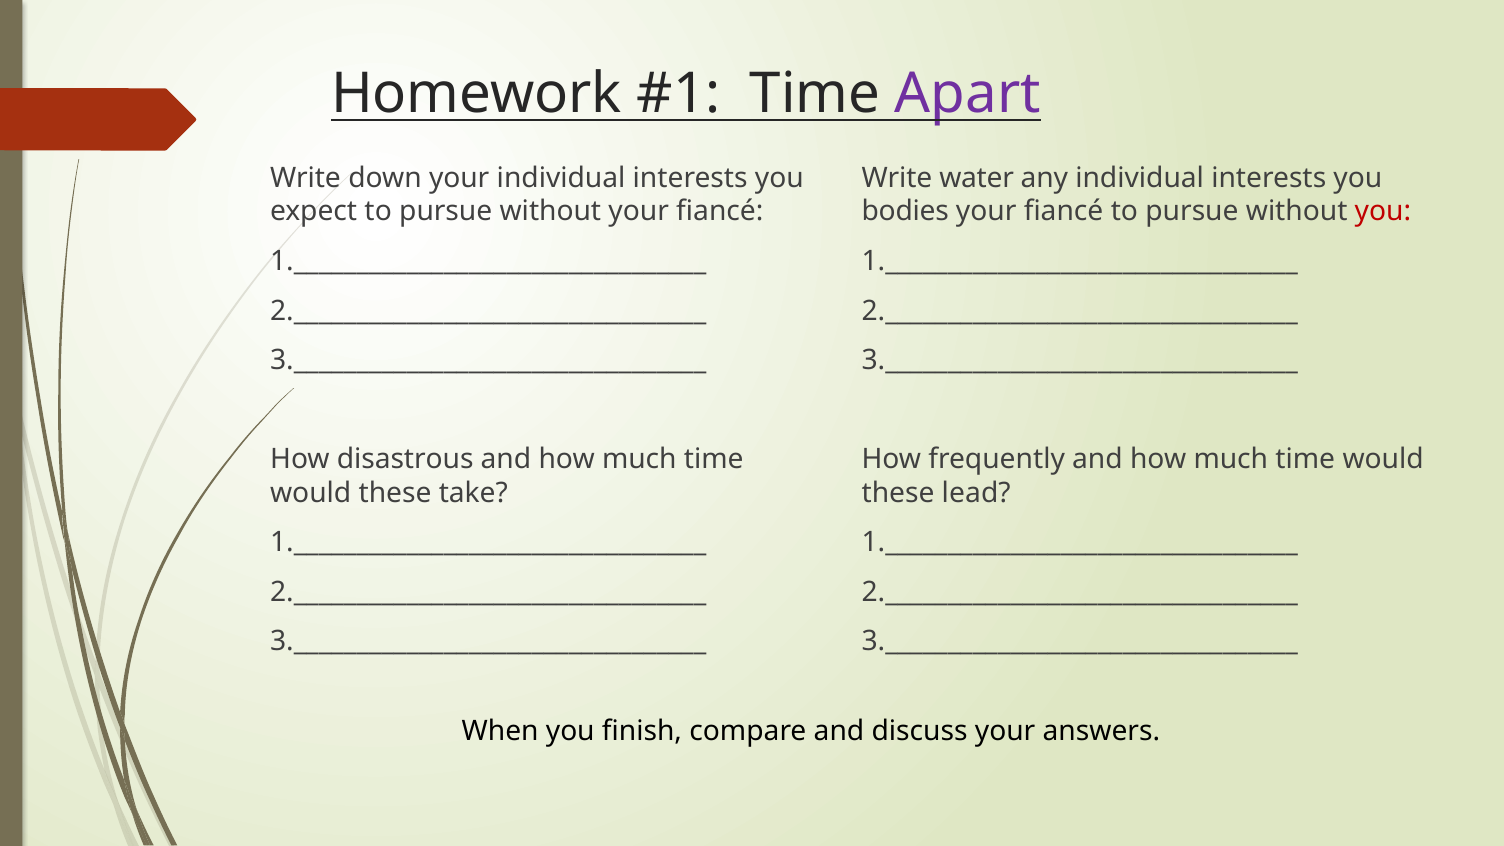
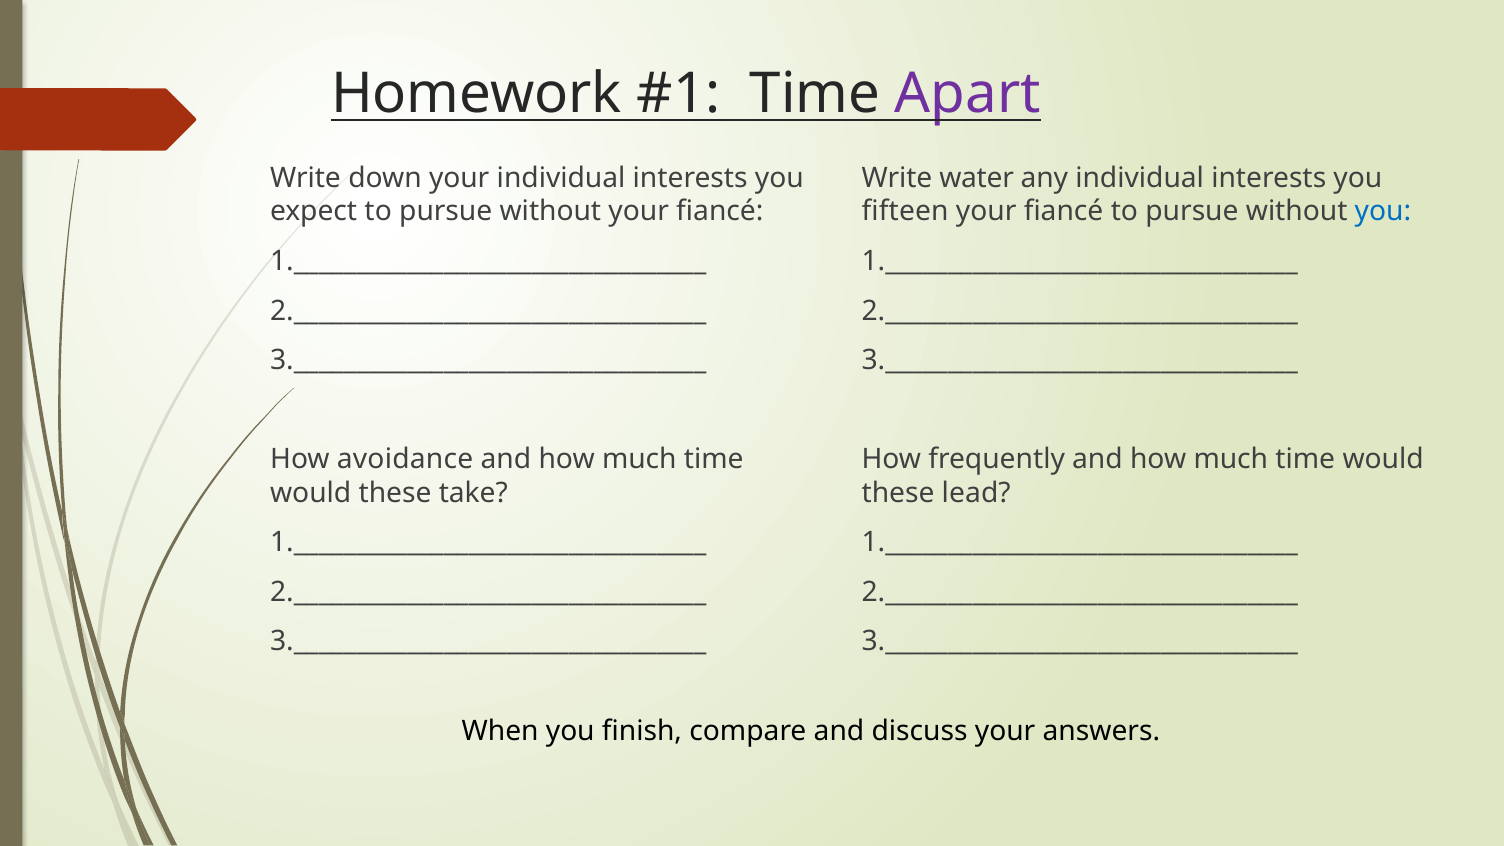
bodies: bodies -> fifteen
you at (1383, 212) colour: red -> blue
disastrous: disastrous -> avoidance
